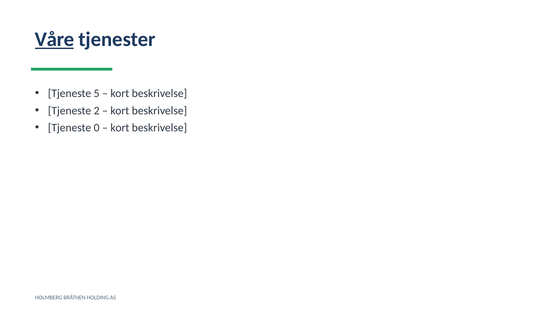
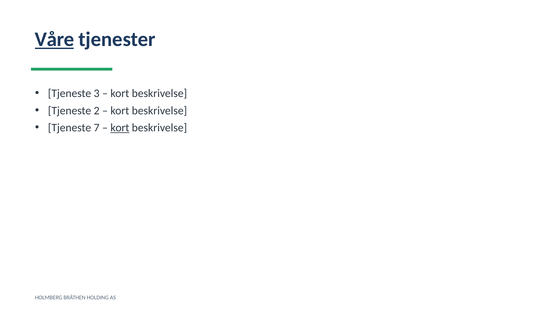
5: 5 -> 3
0: 0 -> 7
kort at (120, 128) underline: none -> present
